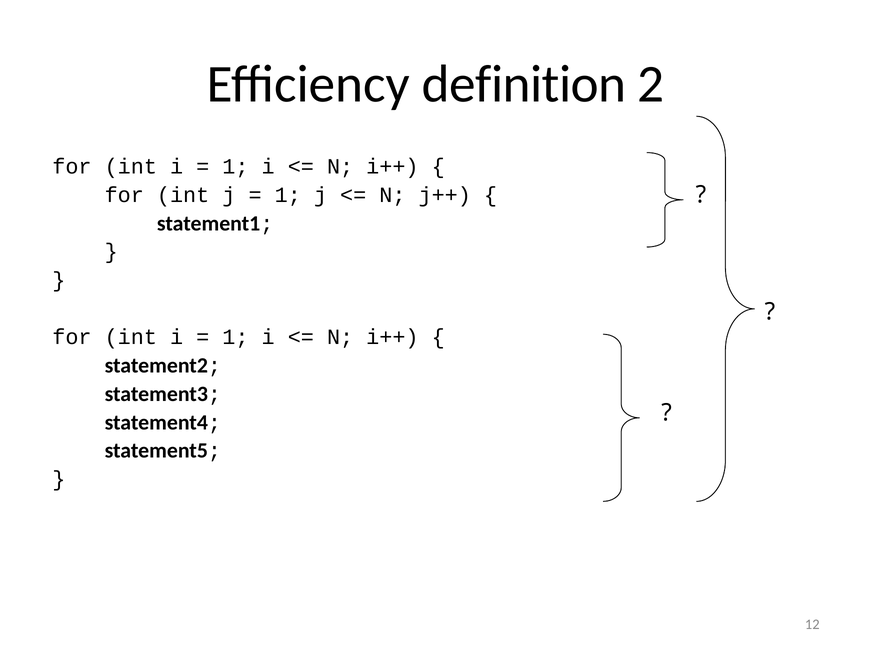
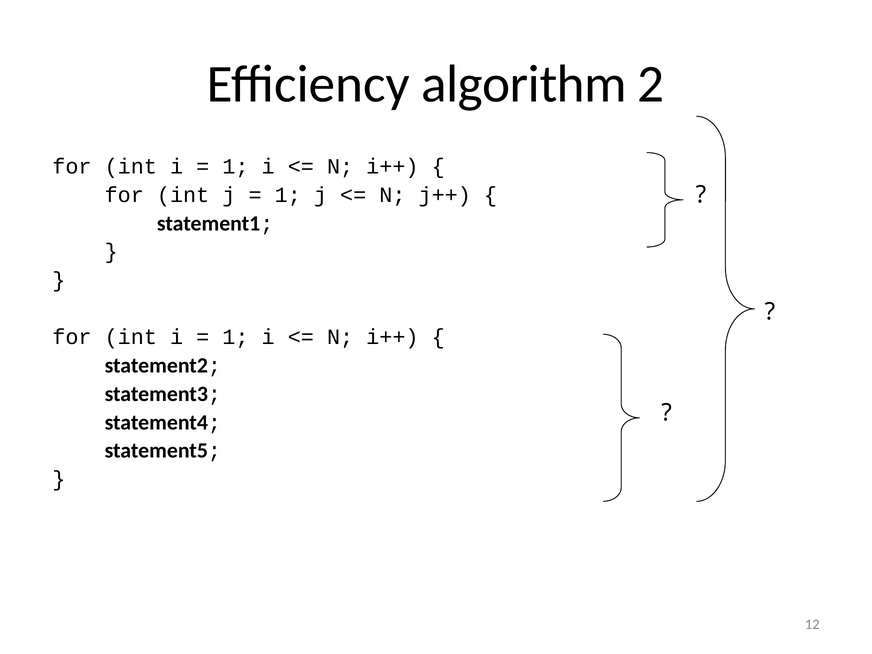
definition: definition -> algorithm
